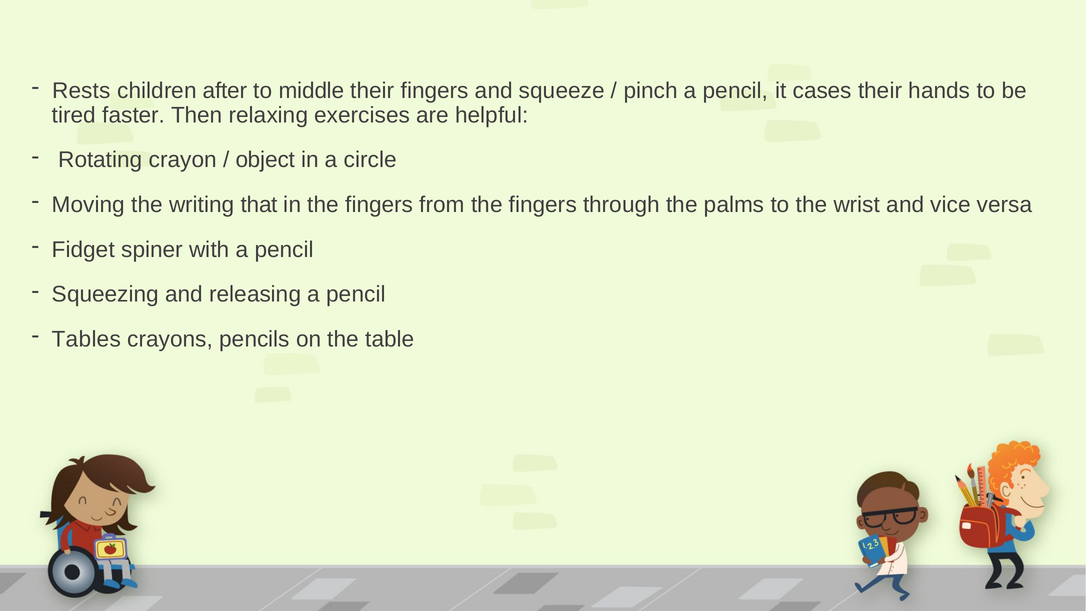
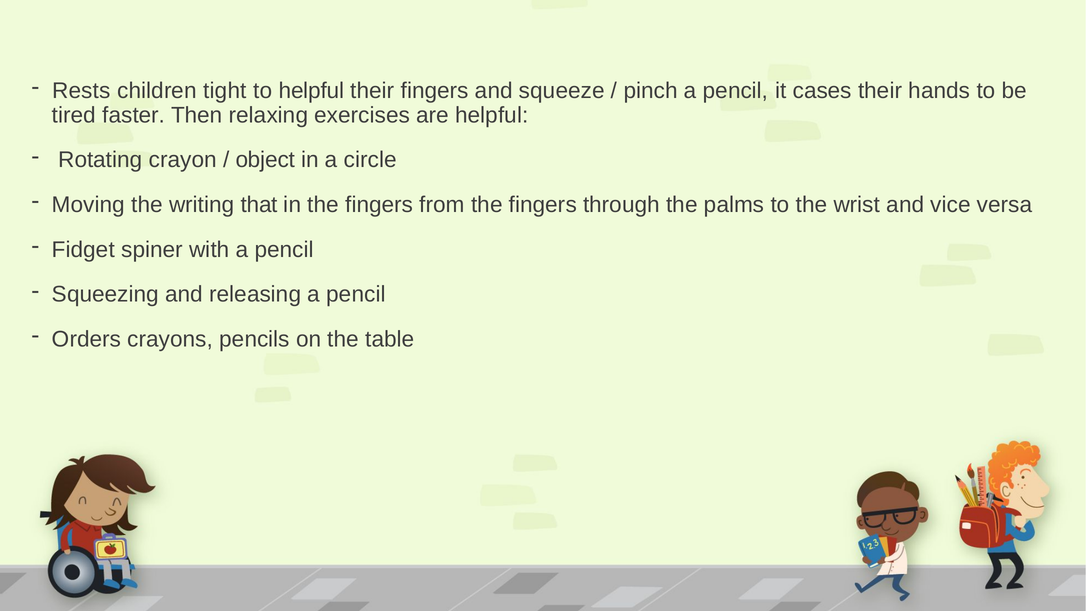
after: after -> tight
to middle: middle -> helpful
Tables: Tables -> Orders
